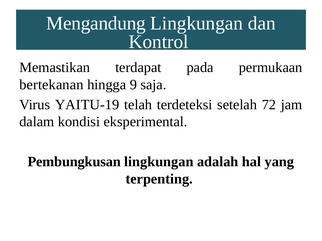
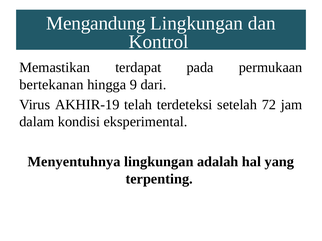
saja: saja -> dari
YAITU-19: YAITU-19 -> AKHIR-19
Pembungkusan: Pembungkusan -> Menyentuhnya
